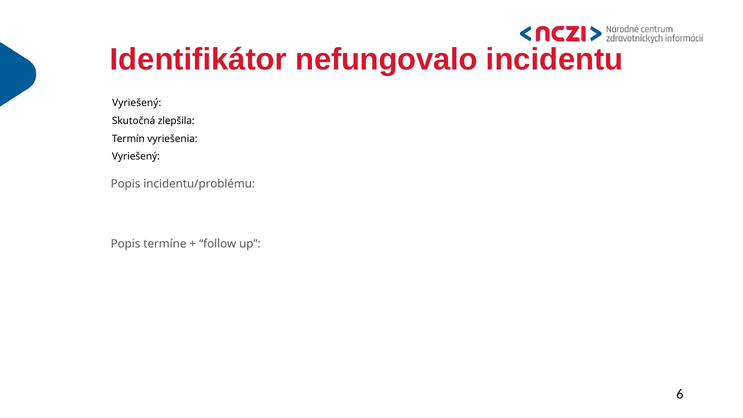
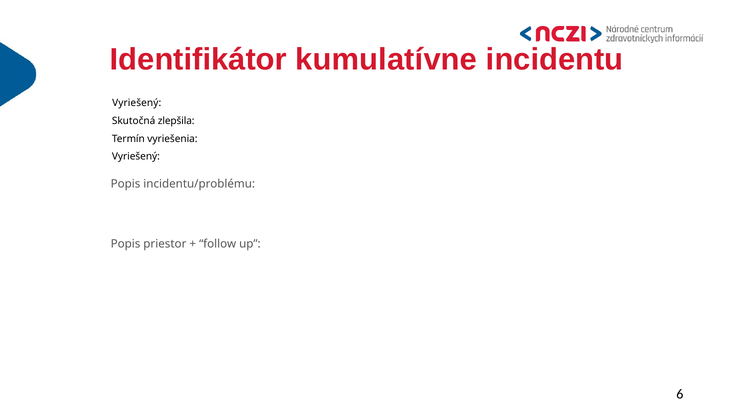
nefungovalo: nefungovalo -> kumulatívne
termíne: termíne -> priestor
